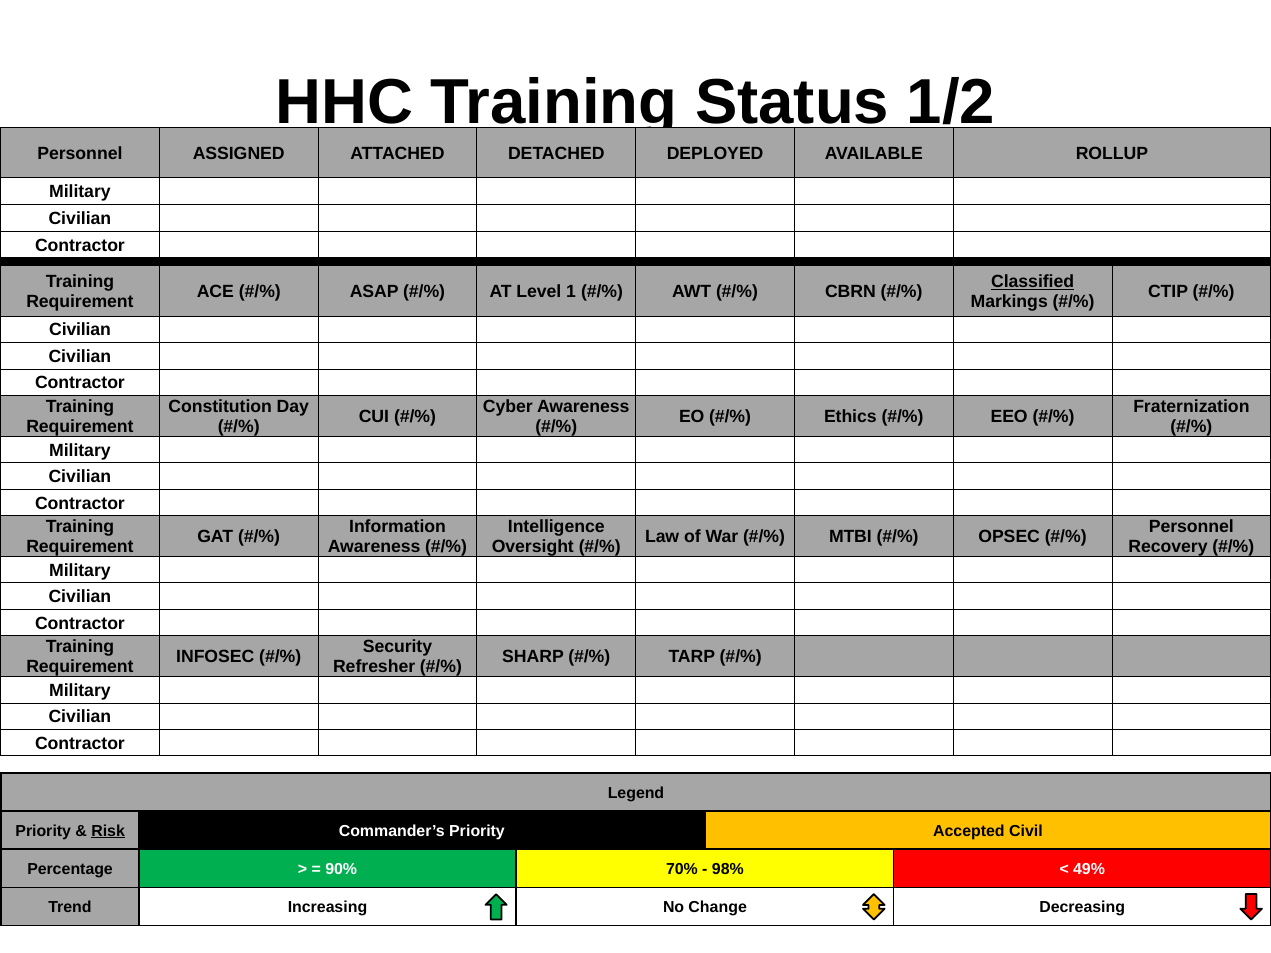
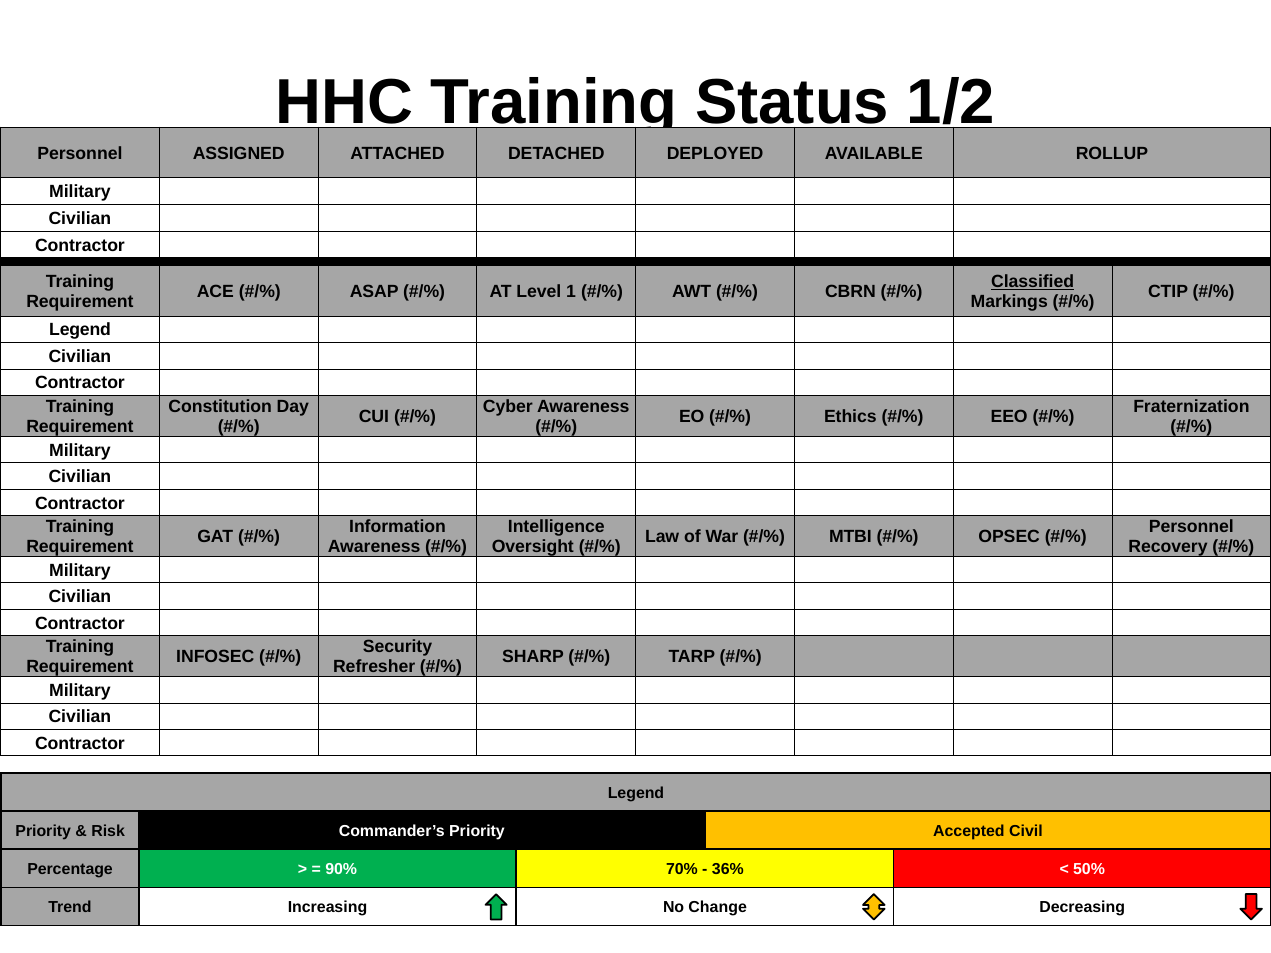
Civilian at (80, 330): Civilian -> Legend
Risk underline: present -> none
98%: 98% -> 36%
49%: 49% -> 50%
